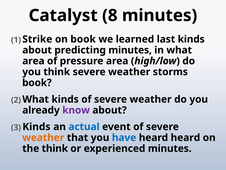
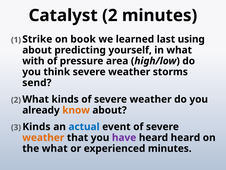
Catalyst 8: 8 -> 2
last kinds: kinds -> using
predicting minutes: minutes -> yourself
area at (33, 61): area -> with
book at (37, 83): book -> send
know colour: purple -> orange
have colour: blue -> purple
the think: think -> what
